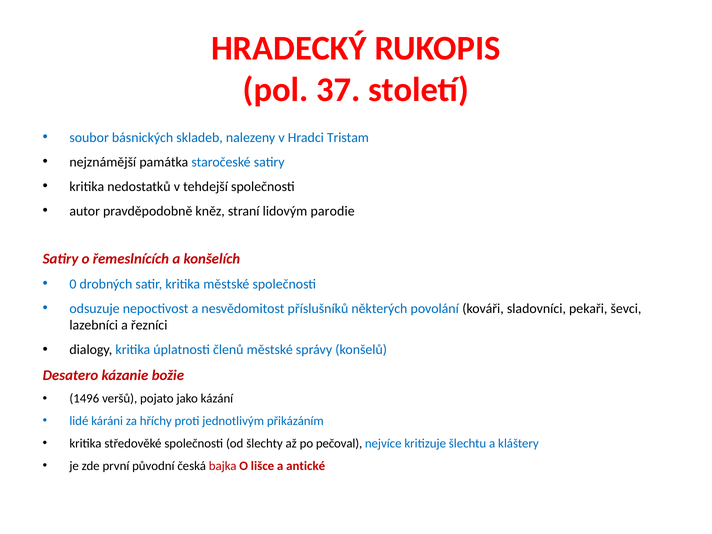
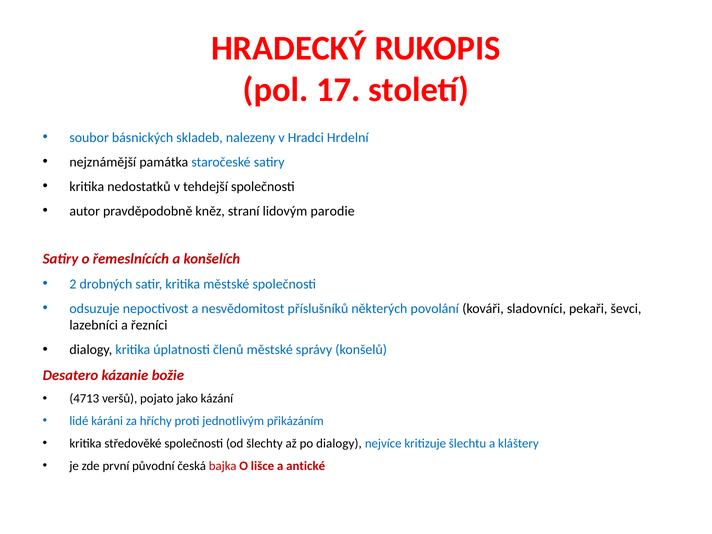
37: 37 -> 17
Tristam: Tristam -> Hrdelní
0: 0 -> 2
1496: 1496 -> 4713
po pečoval: pečoval -> dialogy
